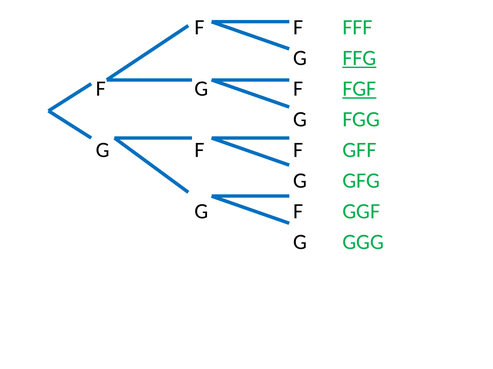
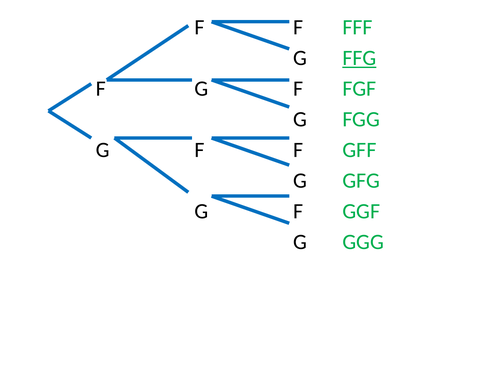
FGF underline: present -> none
